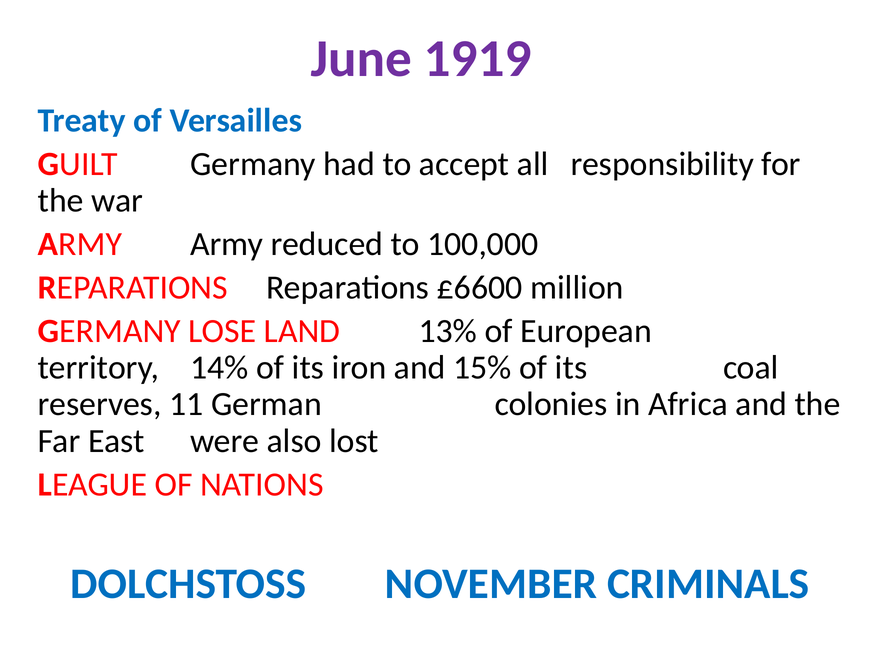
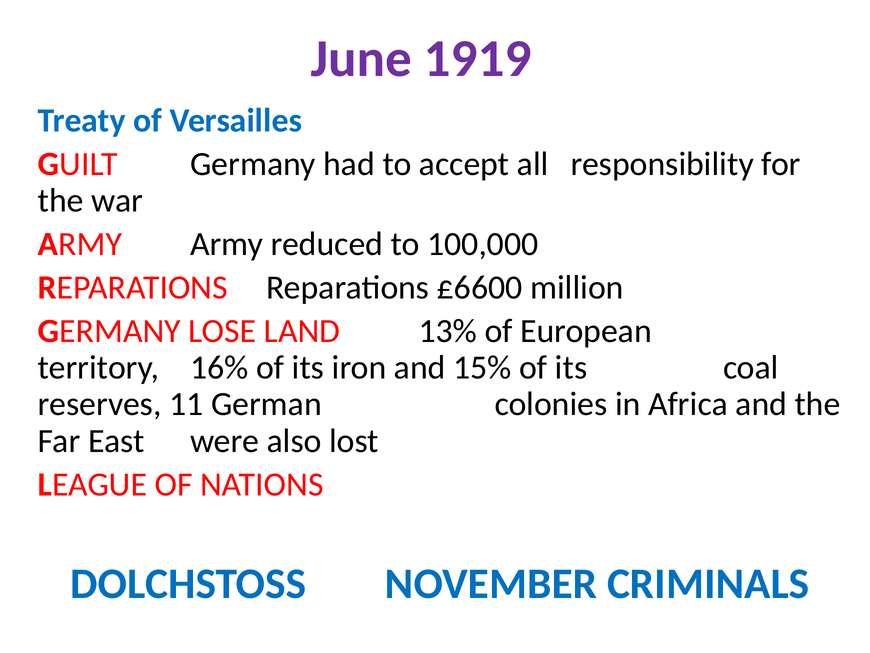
14%: 14% -> 16%
